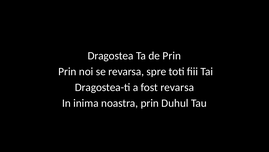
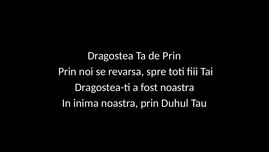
fost revarsa: revarsa -> noastra
